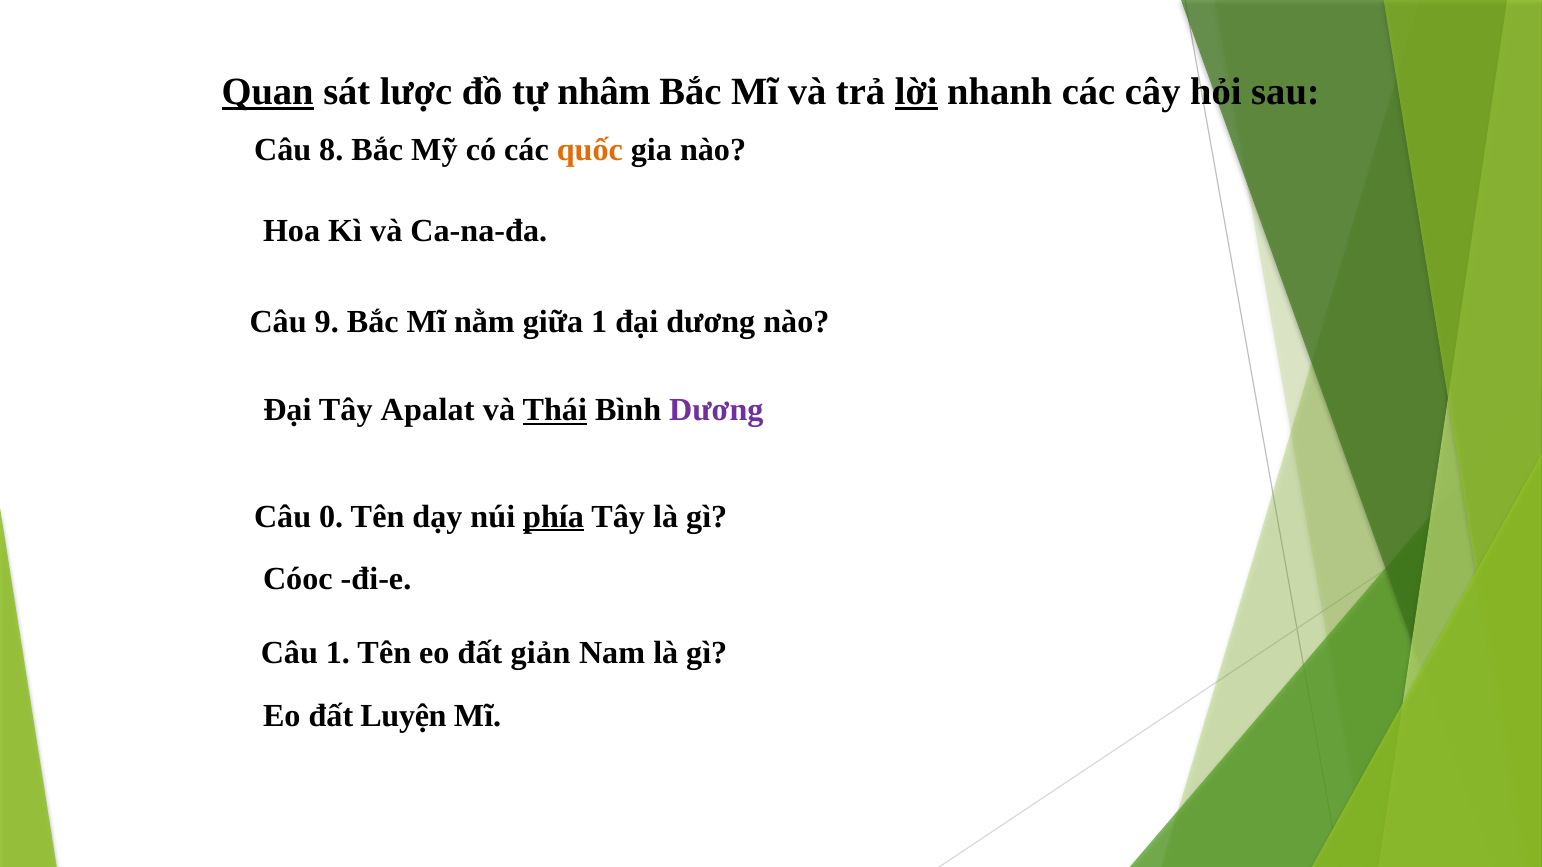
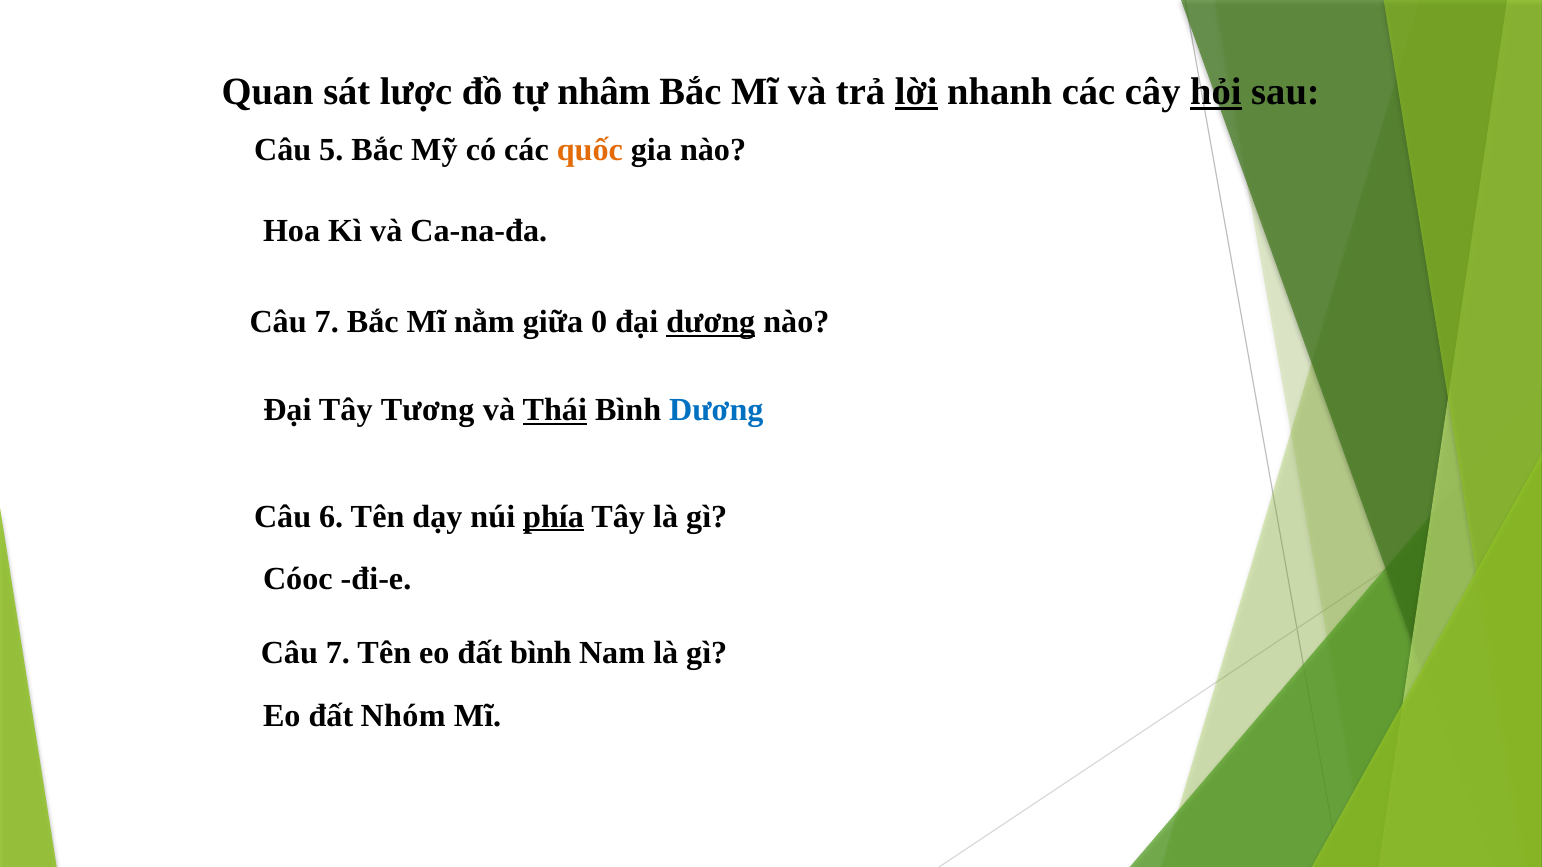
Quan underline: present -> none
hỏi underline: none -> present
8: 8 -> 5
9 at (327, 322): 9 -> 7
giữa 1: 1 -> 0
dương at (711, 322) underline: none -> present
Apalat: Apalat -> Tương
Dương at (716, 410) colour: purple -> blue
0: 0 -> 6
1 at (338, 653): 1 -> 7
đất giản: giản -> bình
Luyện: Luyện -> Nhóm
